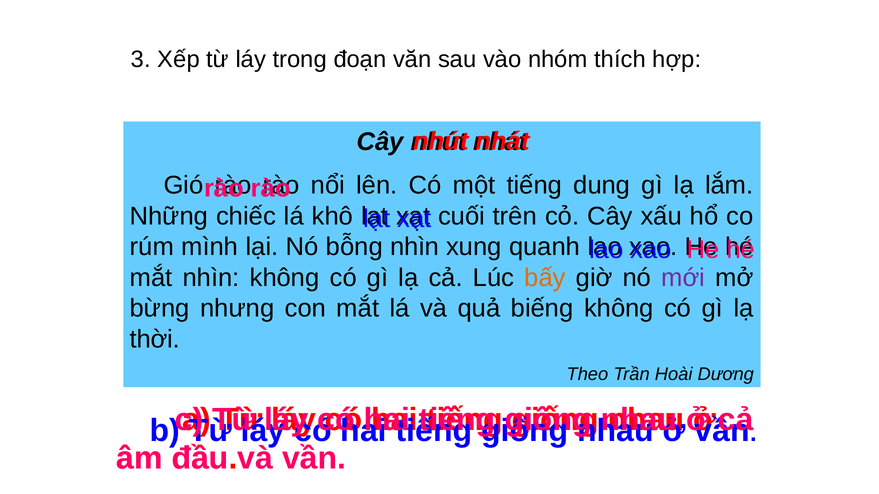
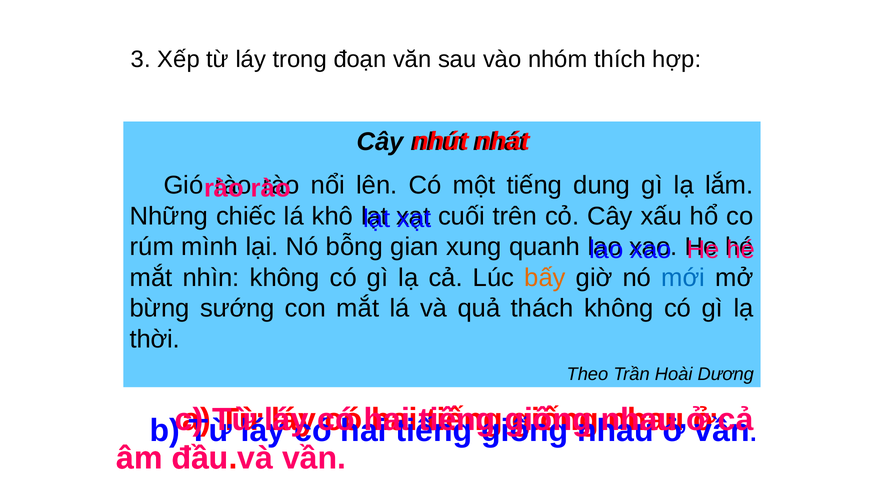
bỗng nhìn: nhìn -> gian
mới colour: purple -> blue
nhưng: nhưng -> sướng
biếng: biếng -> thách
